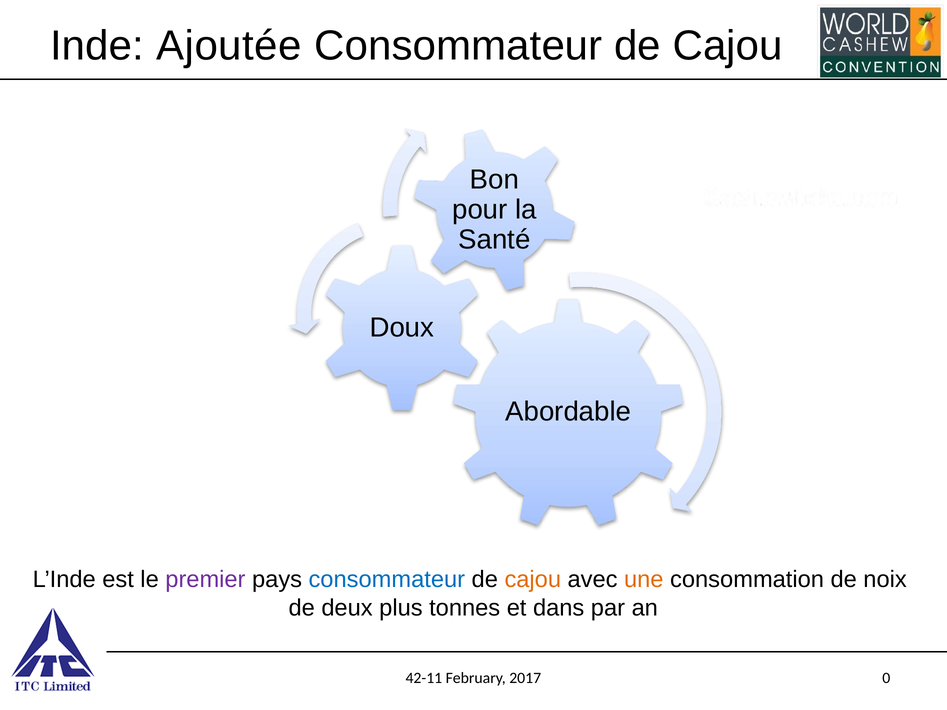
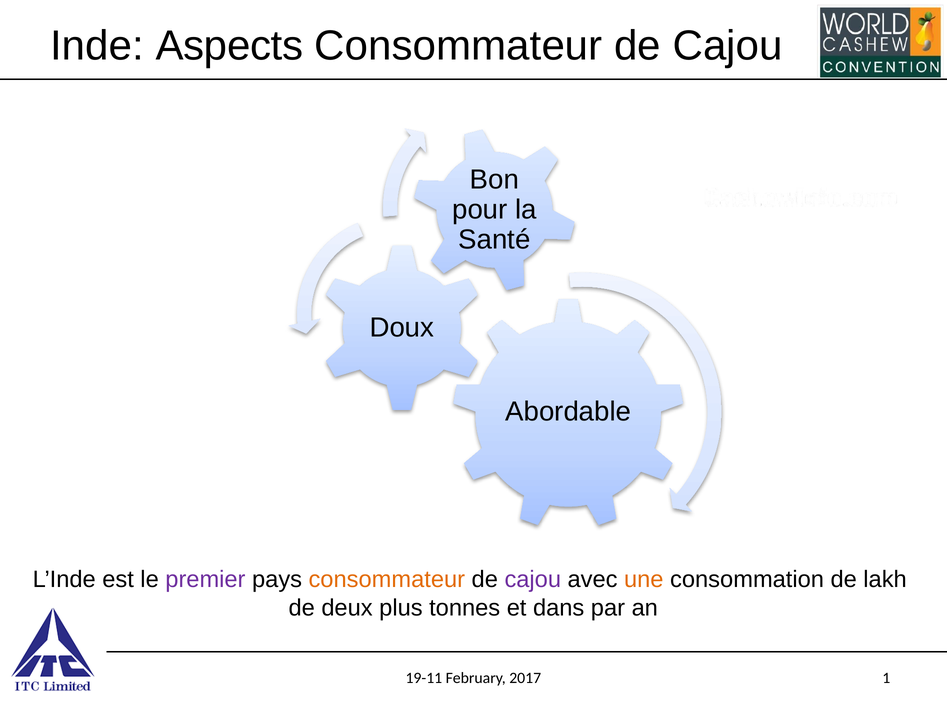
Ajoutée: Ajoutée -> Aspects
consommateur at (387, 580) colour: blue -> orange
cajou at (533, 580) colour: orange -> purple
noix: noix -> lakh
42-11: 42-11 -> 19-11
0: 0 -> 1
